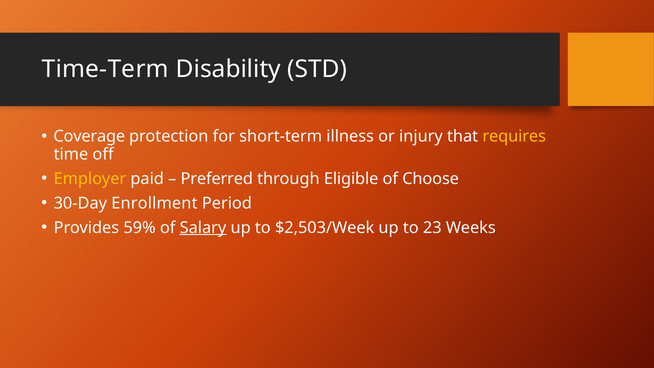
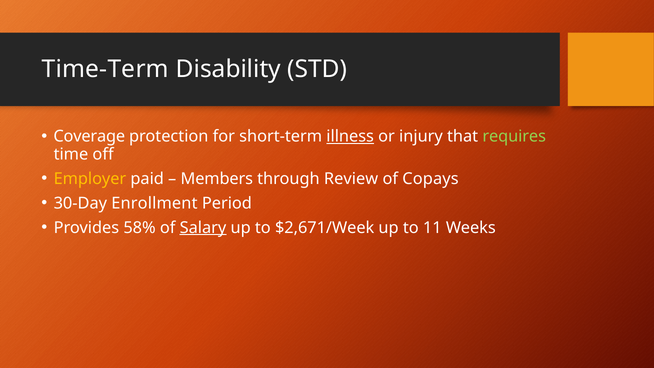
illness underline: none -> present
requires colour: yellow -> light green
Preferred: Preferred -> Members
Eligible: Eligible -> Review
Choose: Choose -> Copays
59%: 59% -> 58%
$2,503/Week: $2,503/Week -> $2,671/Week
23: 23 -> 11
